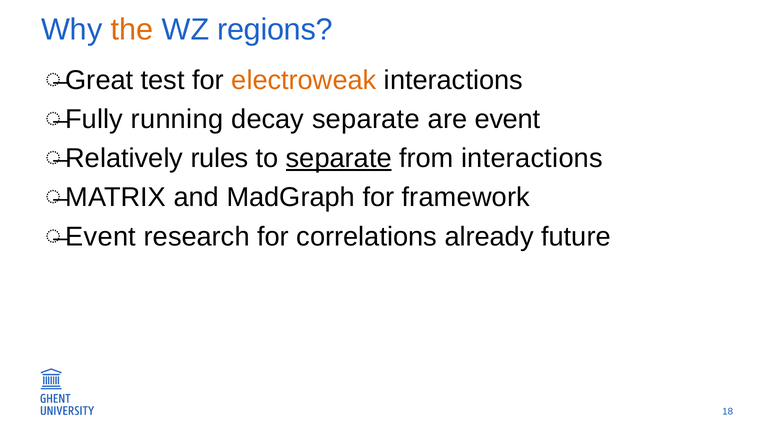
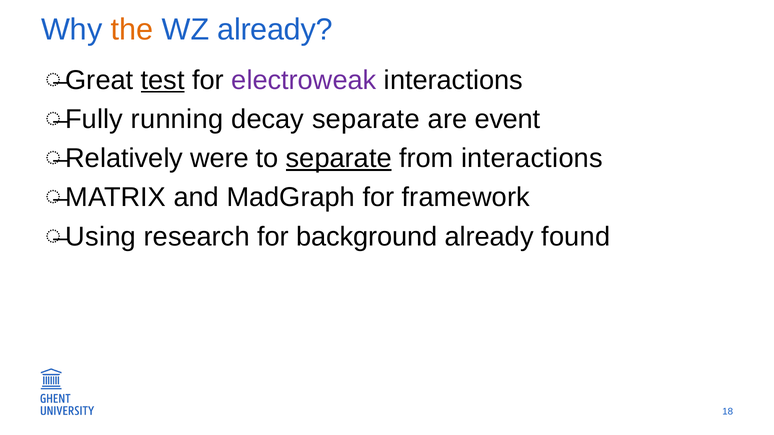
WZ regions: regions -> already
test underline: none -> present
electroweak colour: orange -> purple
rules: rules -> were
Event at (101, 237): Event -> Using
correlations: correlations -> background
future: future -> found
